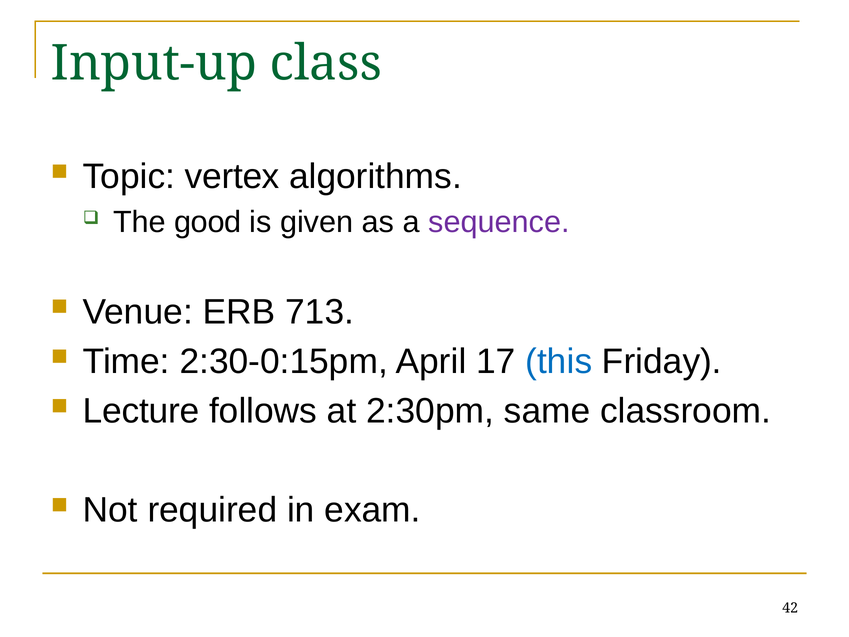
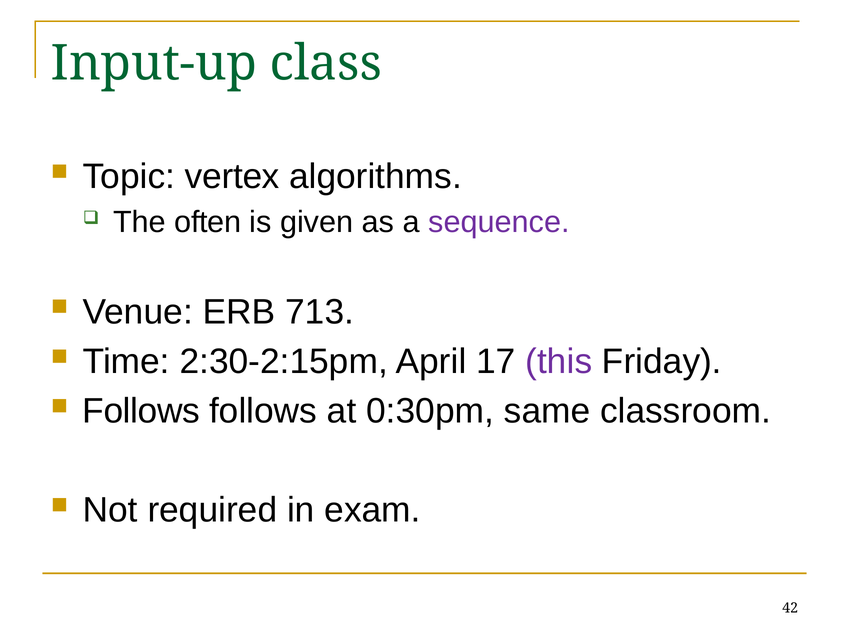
good: good -> often
2:30-0:15pm: 2:30-0:15pm -> 2:30-2:15pm
this colour: blue -> purple
Lecture at (141, 411): Lecture -> Follows
2:30pm: 2:30pm -> 0:30pm
